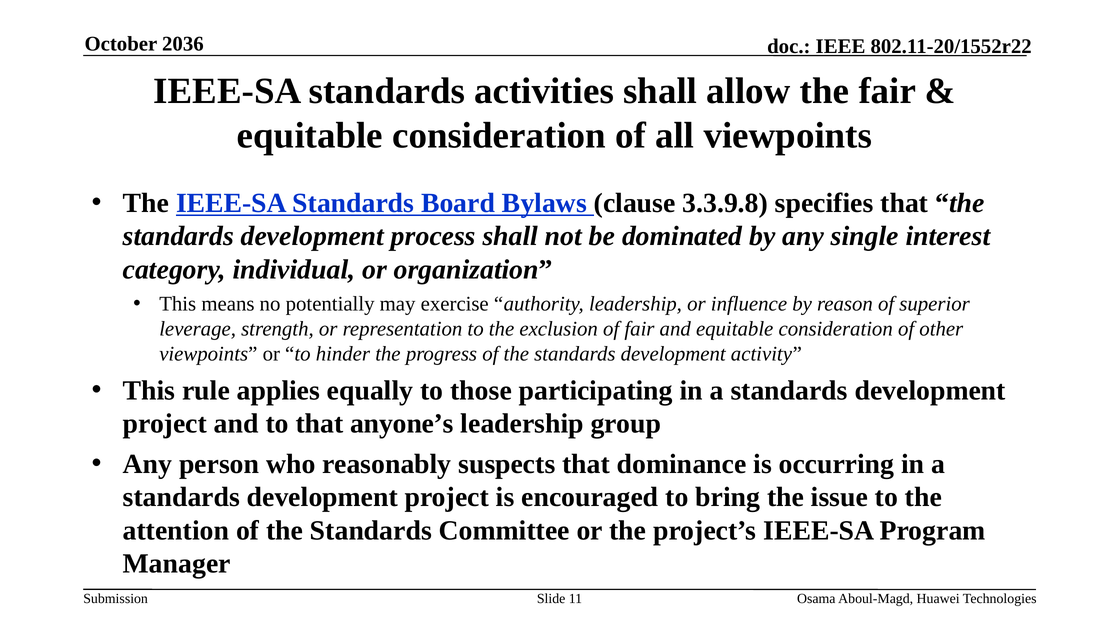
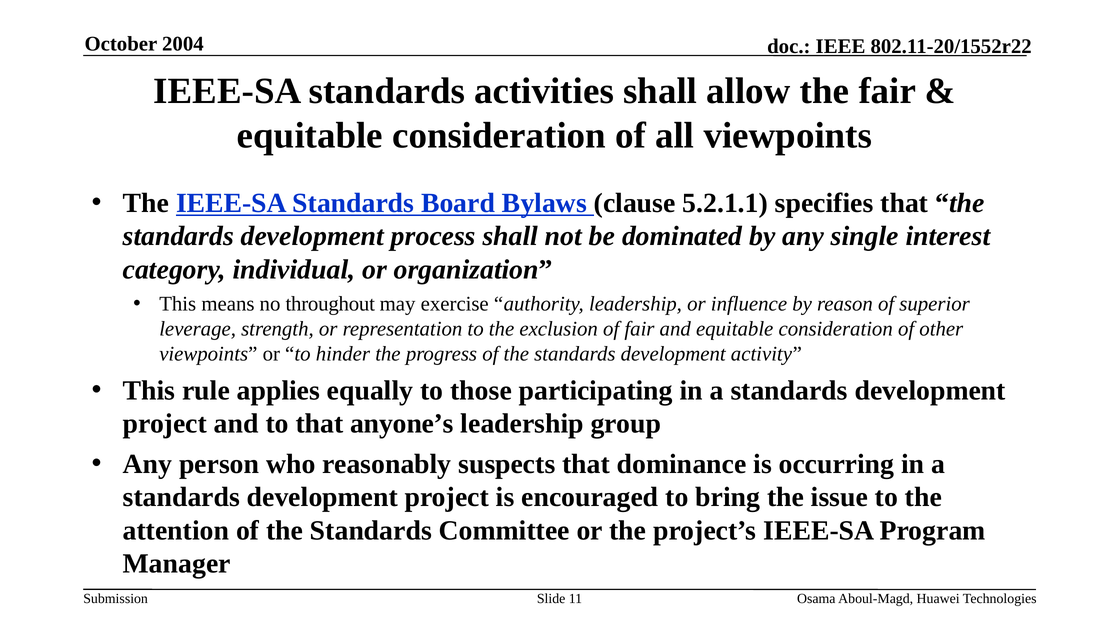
2036: 2036 -> 2004
3.3.9.8: 3.3.9.8 -> 5.2.1.1
potentially: potentially -> throughout
